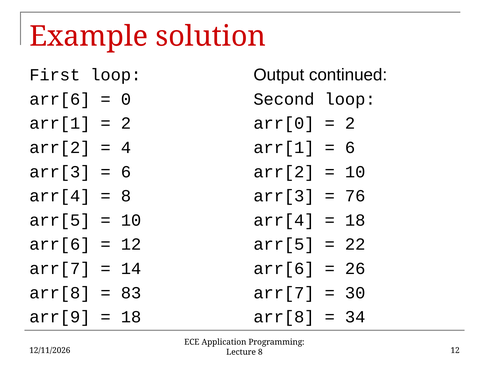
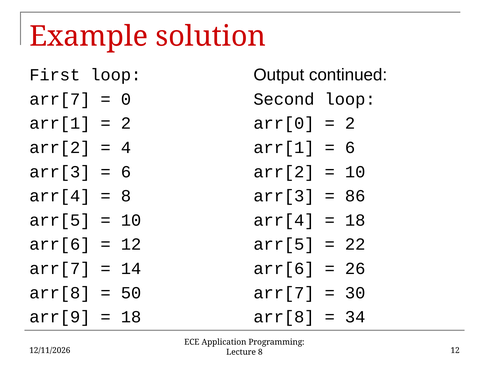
arr[6 at (60, 99): arr[6 -> arr[7
76: 76 -> 86
83: 83 -> 50
